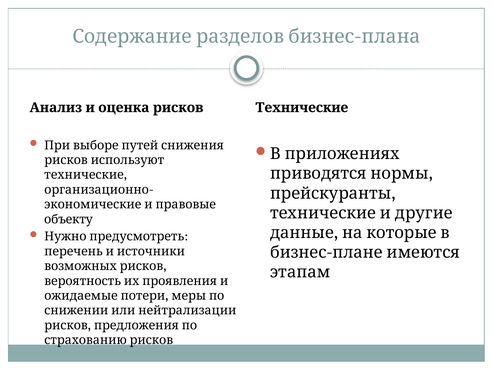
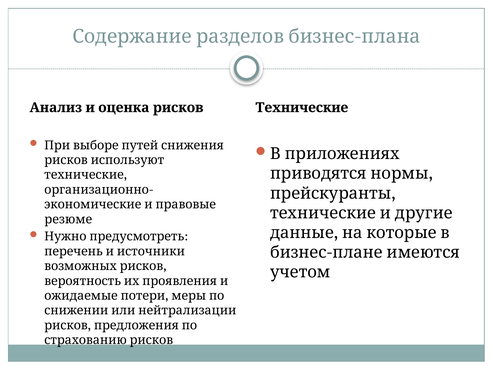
объекту: объекту -> резюме
этапам: этапам -> учетом
